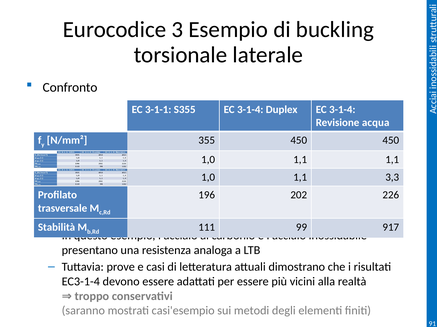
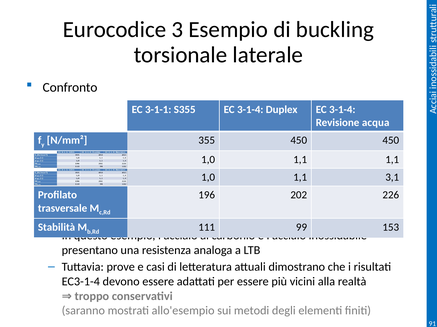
3,3: 3,3 -> 3,1
917: 917 -> 153
casi'esempio: casi'esempio -> allo'esempio
